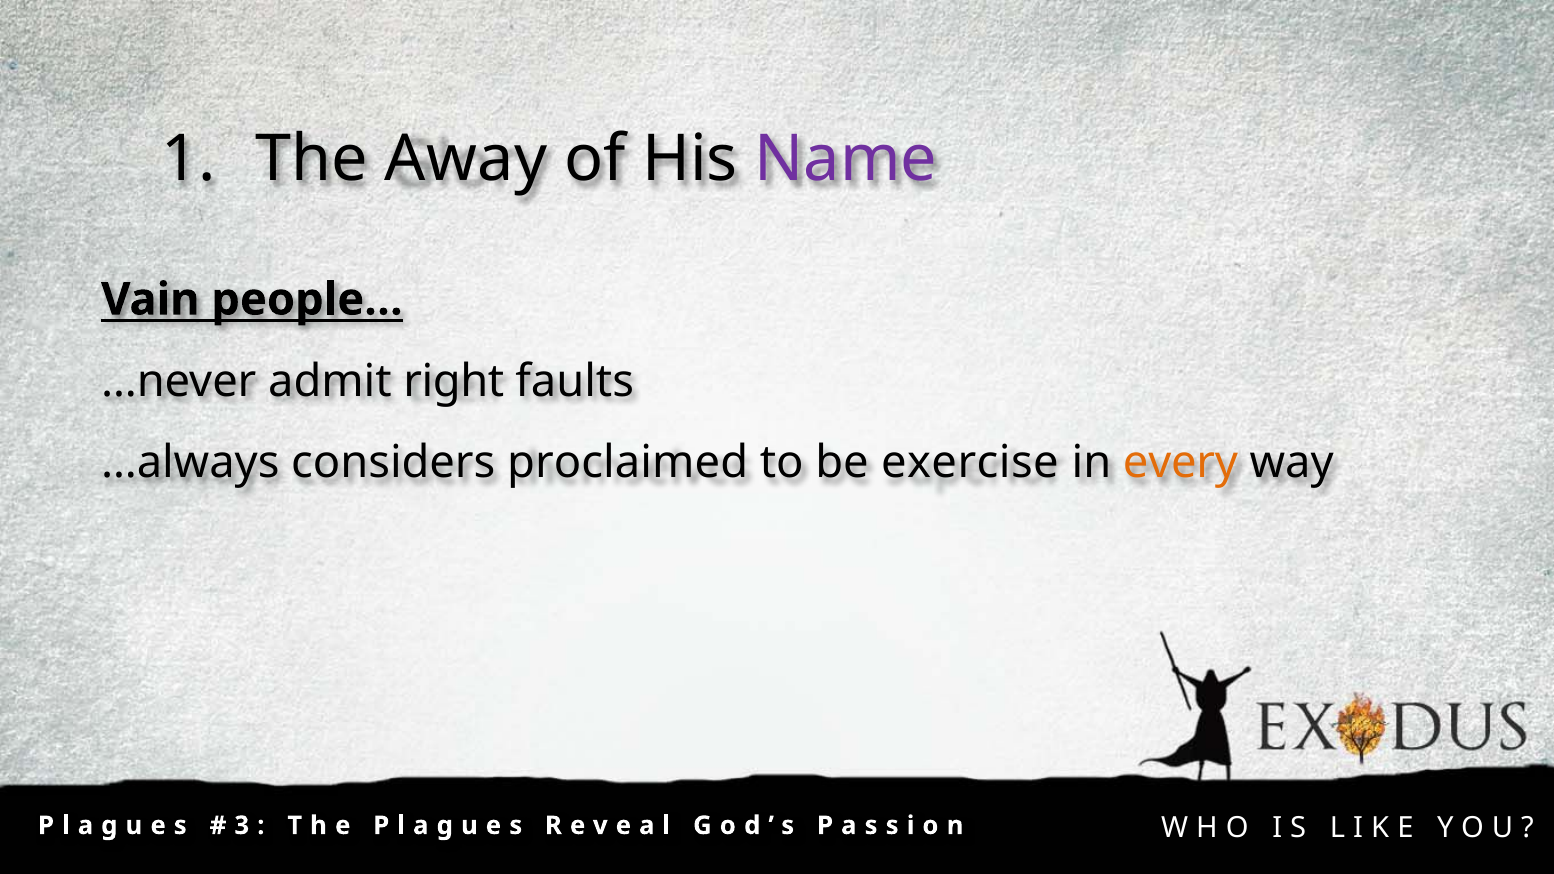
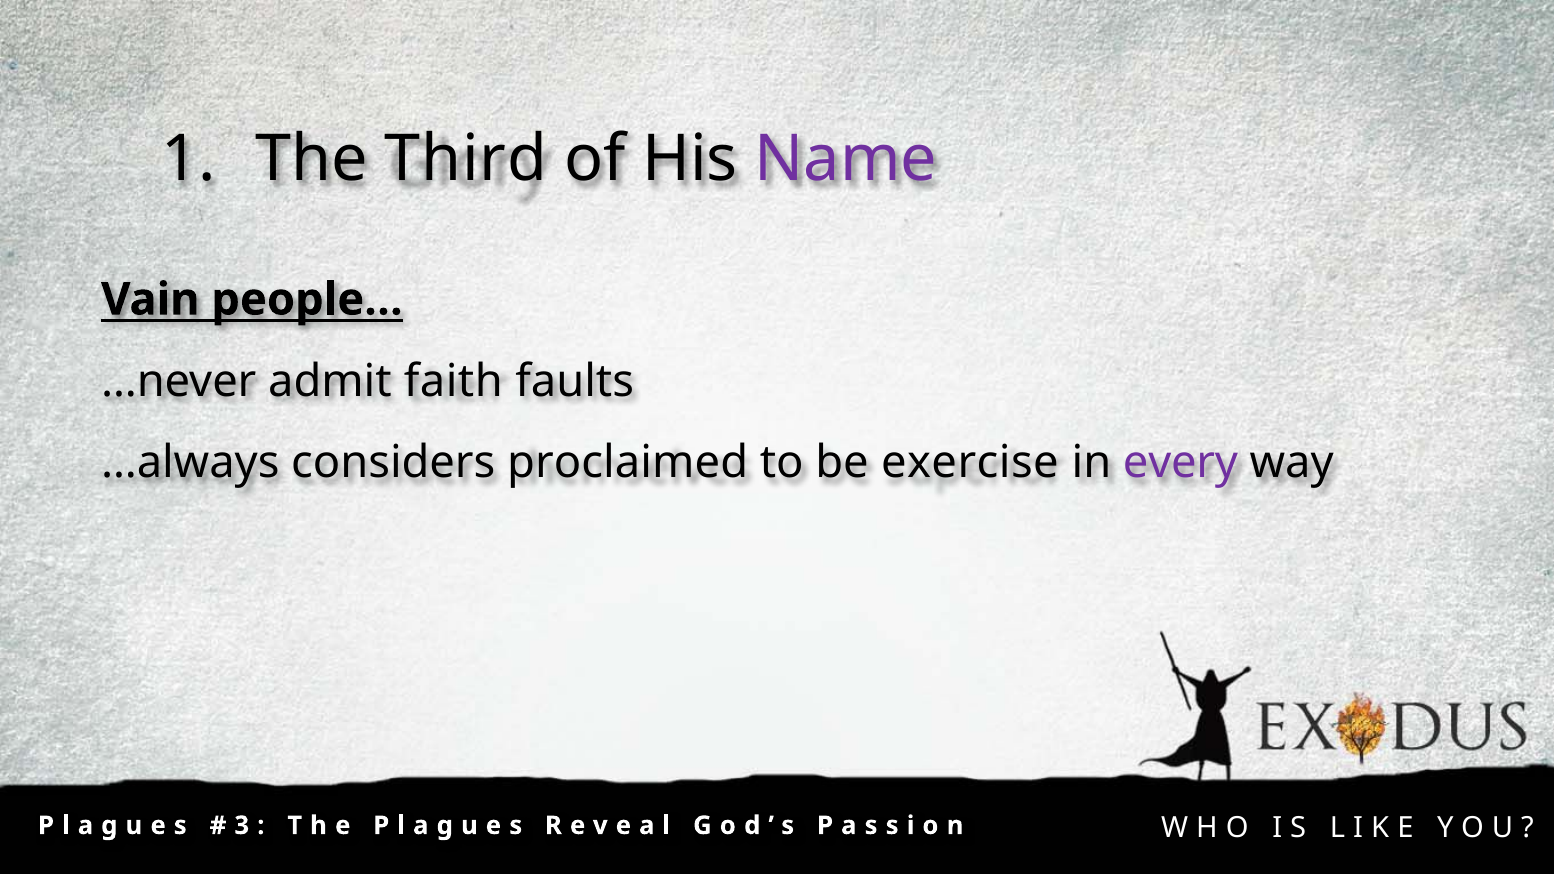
Away: Away -> Third
right: right -> faith
every colour: orange -> purple
